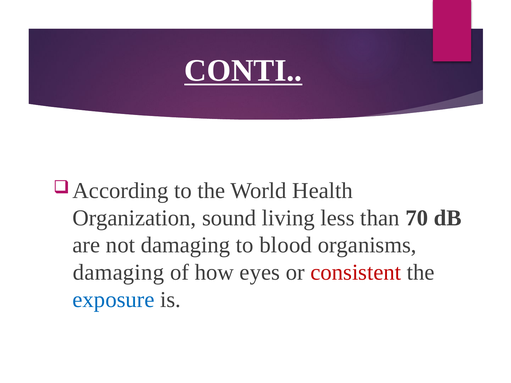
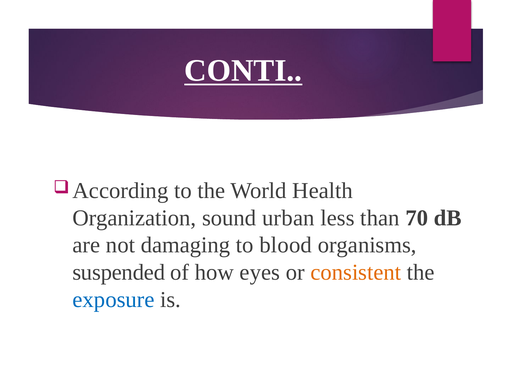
living: living -> urban
damaging at (118, 273): damaging -> suspended
consistent colour: red -> orange
